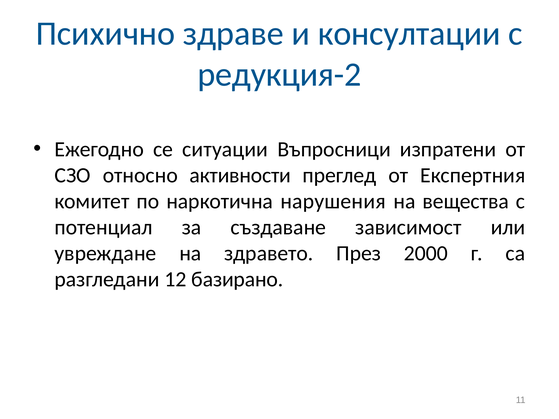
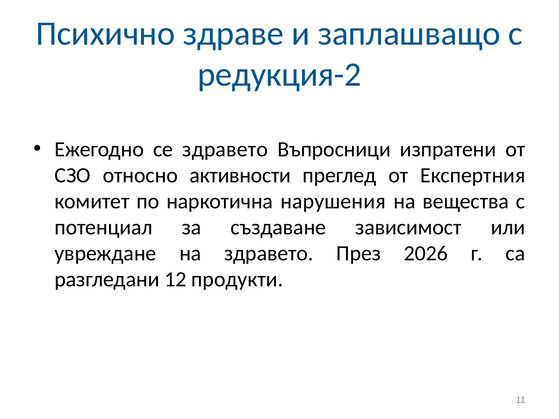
консултации: консултации -> заплашващо
се ситуации: ситуации -> здравето
2000: 2000 -> 2026
базирано: базирано -> продукти
